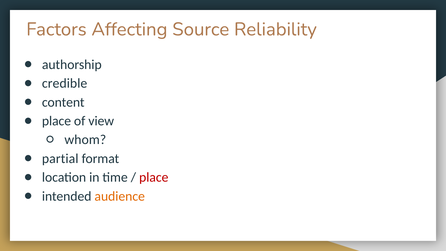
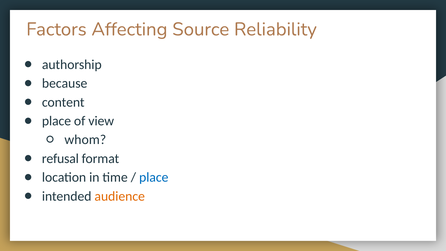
credible: credible -> because
partial: partial -> refusal
place at (154, 177) colour: red -> blue
